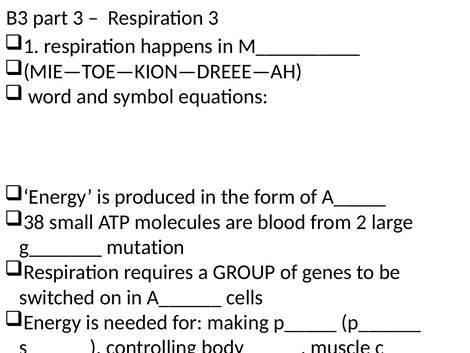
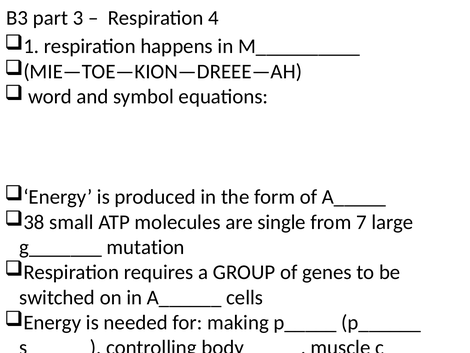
Respiration 3: 3 -> 4
blood: blood -> single
2: 2 -> 7
